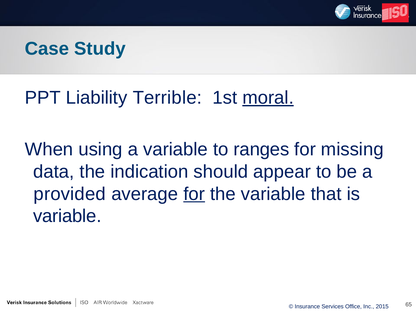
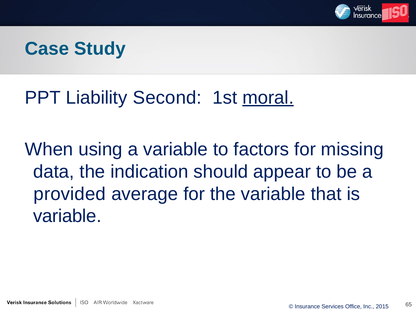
Terrible: Terrible -> Second
ranges: ranges -> factors
for at (194, 194) underline: present -> none
